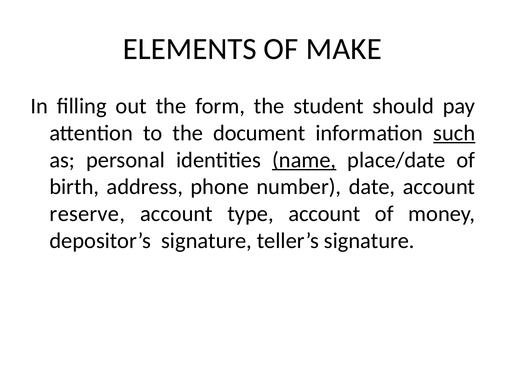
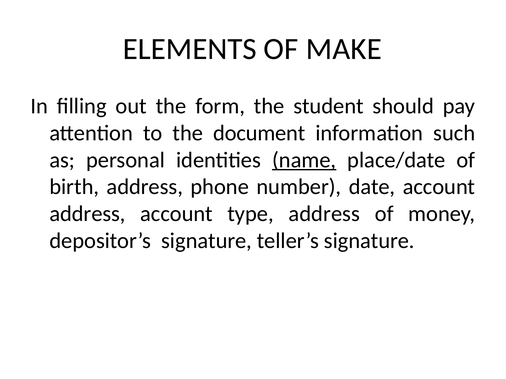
such underline: present -> none
reserve at (87, 214): reserve -> address
type account: account -> address
